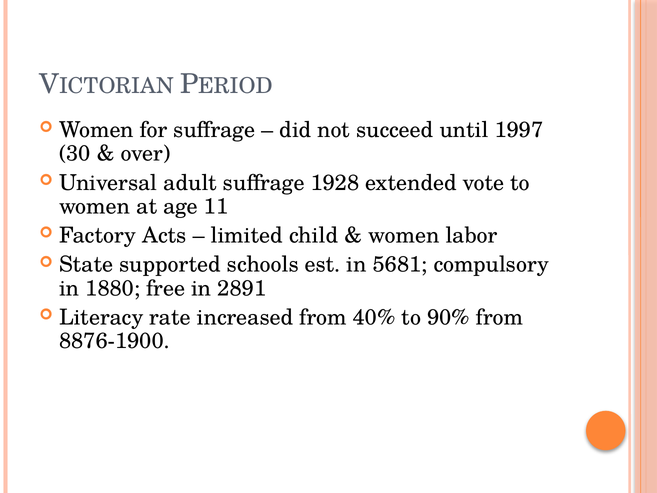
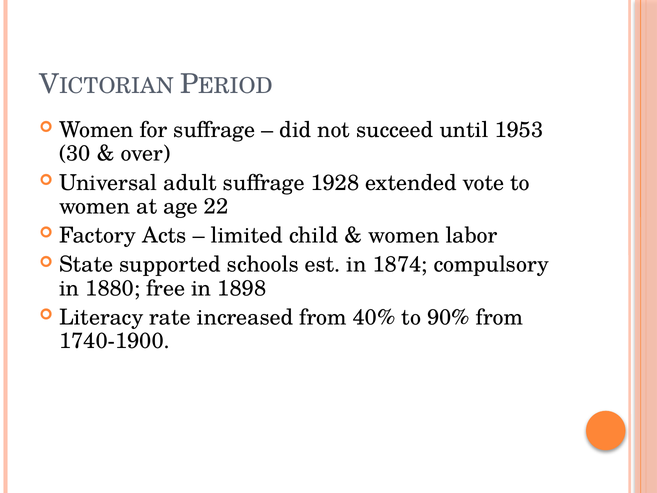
1997: 1997 -> 1953
11: 11 -> 22
5681: 5681 -> 1874
2891: 2891 -> 1898
8876-1900: 8876-1900 -> 1740-1900
